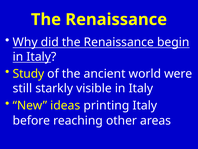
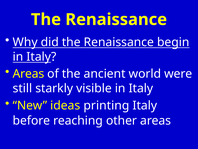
Study at (28, 74): Study -> Areas
